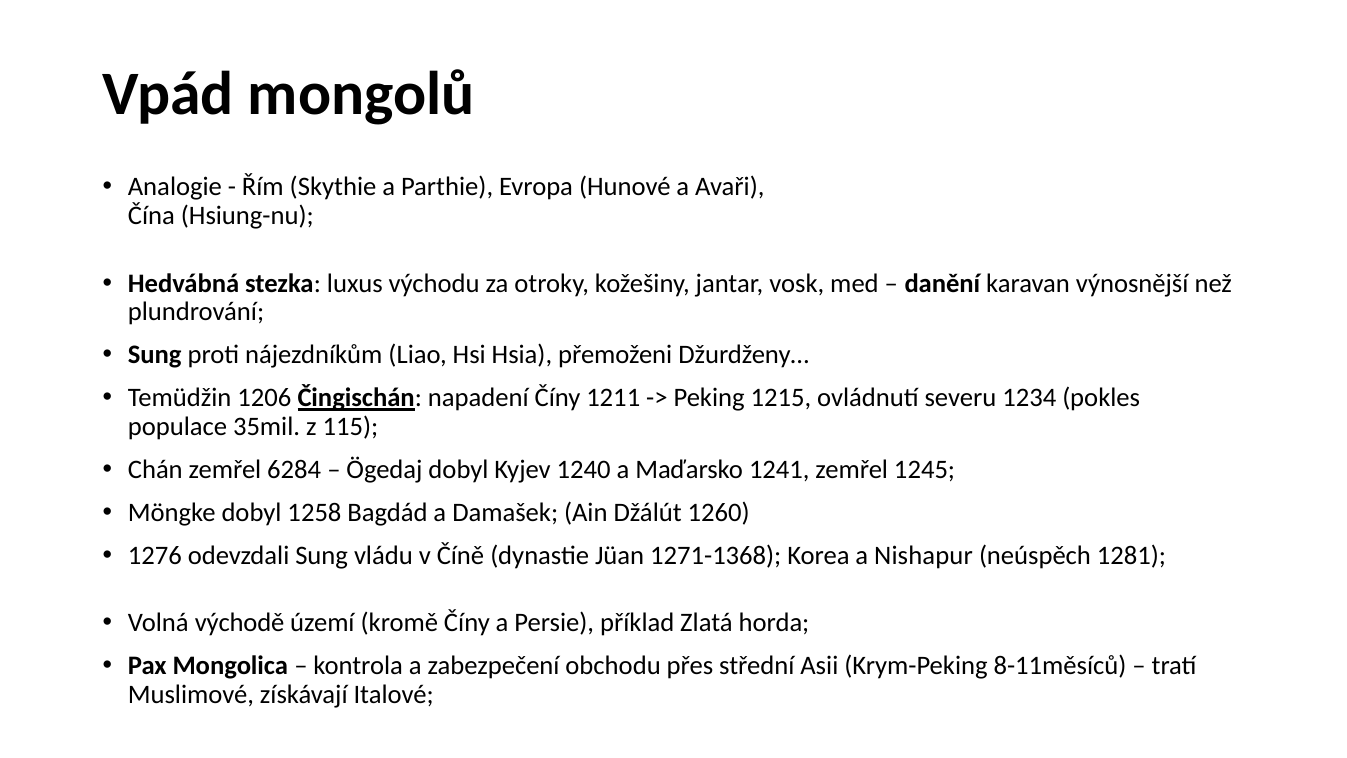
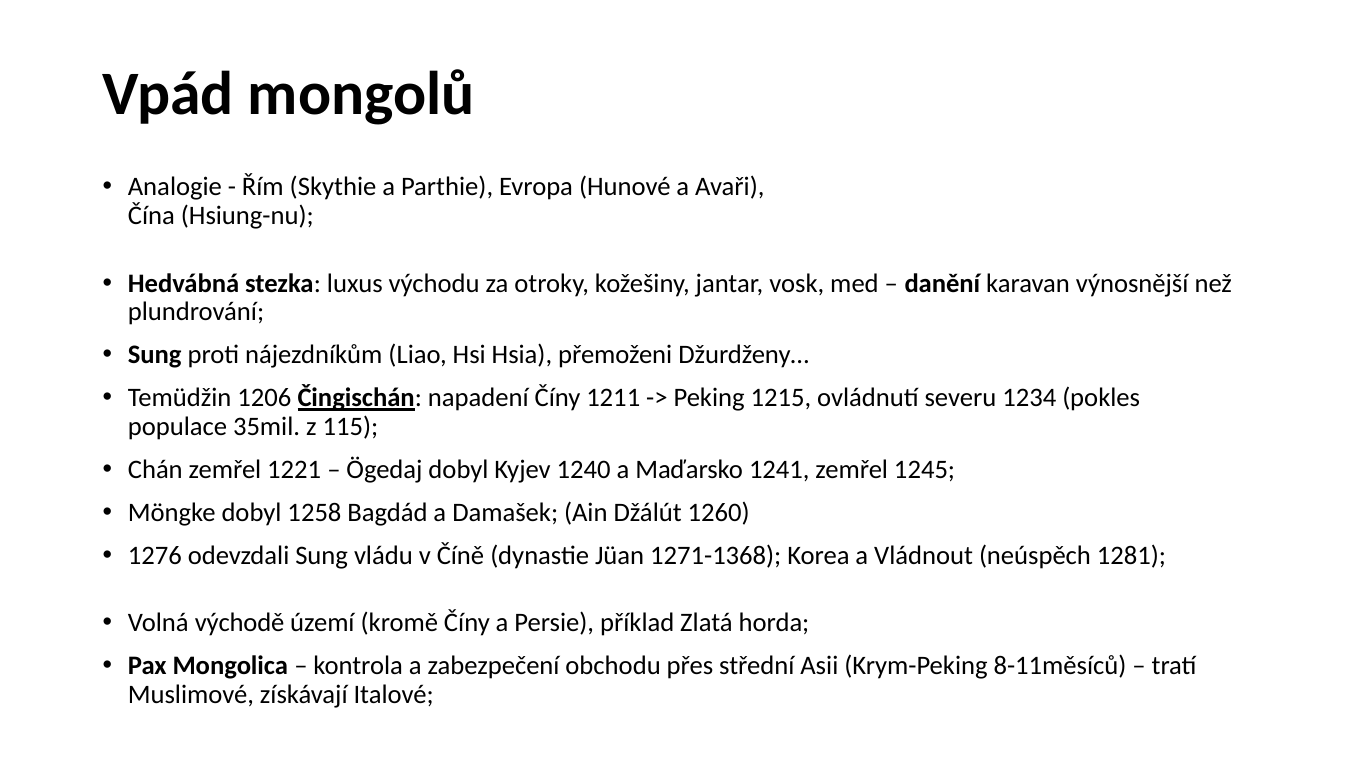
6284: 6284 -> 1221
Nishapur: Nishapur -> Vládnout
